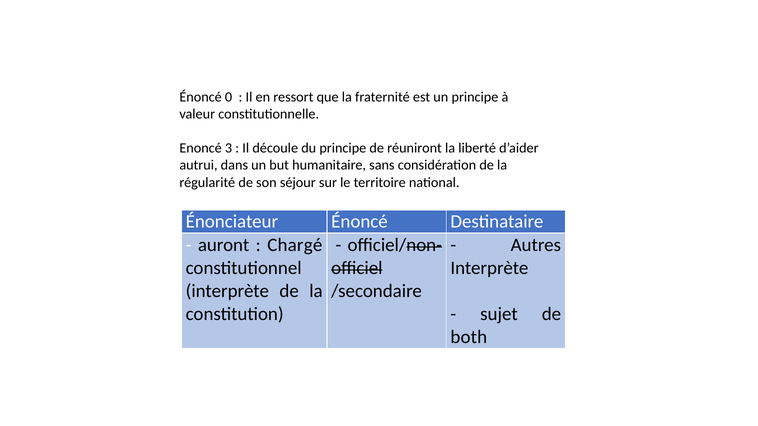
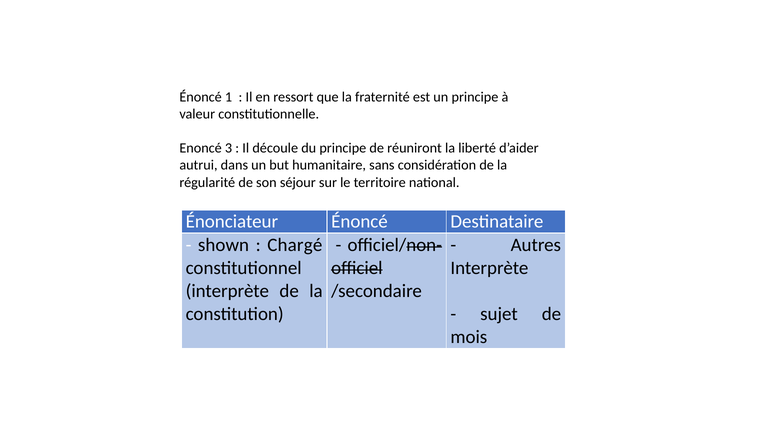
0: 0 -> 1
auront: auront -> shown
both: both -> mois
